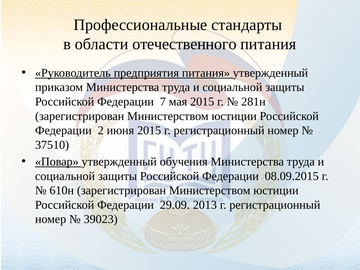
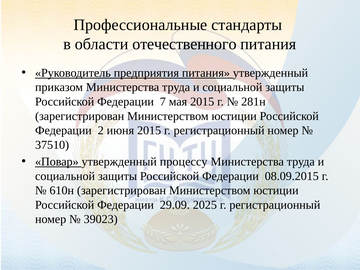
обучения: обучения -> процессу
2013: 2013 -> 2025
